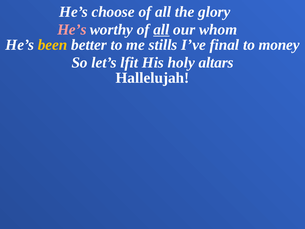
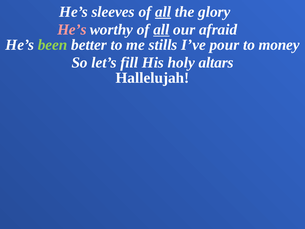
choose: choose -> sleeves
all at (163, 12) underline: none -> present
whom: whom -> afraid
been colour: yellow -> light green
final: final -> pour
lfit: lfit -> fill
